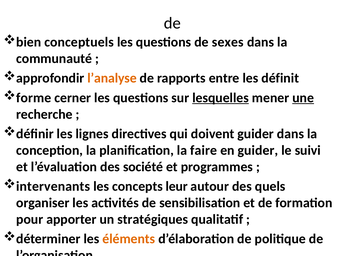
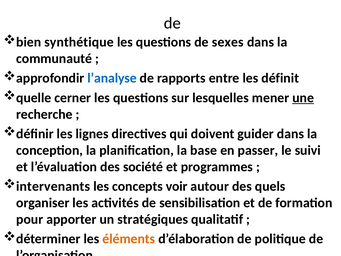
conceptuels: conceptuels -> synthétique
l’analyse colour: orange -> blue
forme: forme -> quelle
lesquelles underline: present -> none
faire: faire -> base
en guider: guider -> passer
leur: leur -> voir
